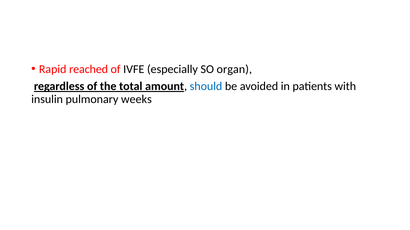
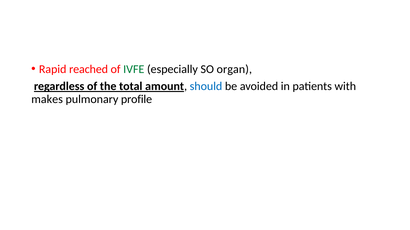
IVFE colour: black -> green
insulin: insulin -> makes
weeks: weeks -> profile
